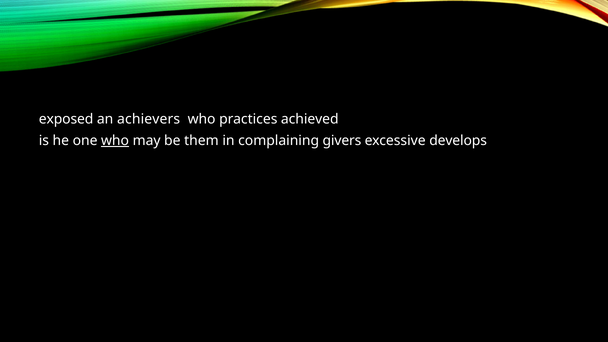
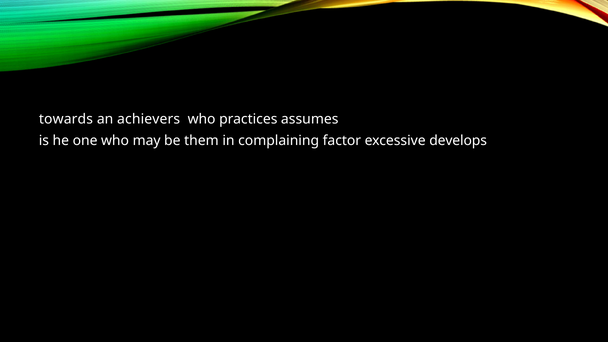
exposed: exposed -> towards
achieved: achieved -> assumes
who at (115, 141) underline: present -> none
givers: givers -> factor
